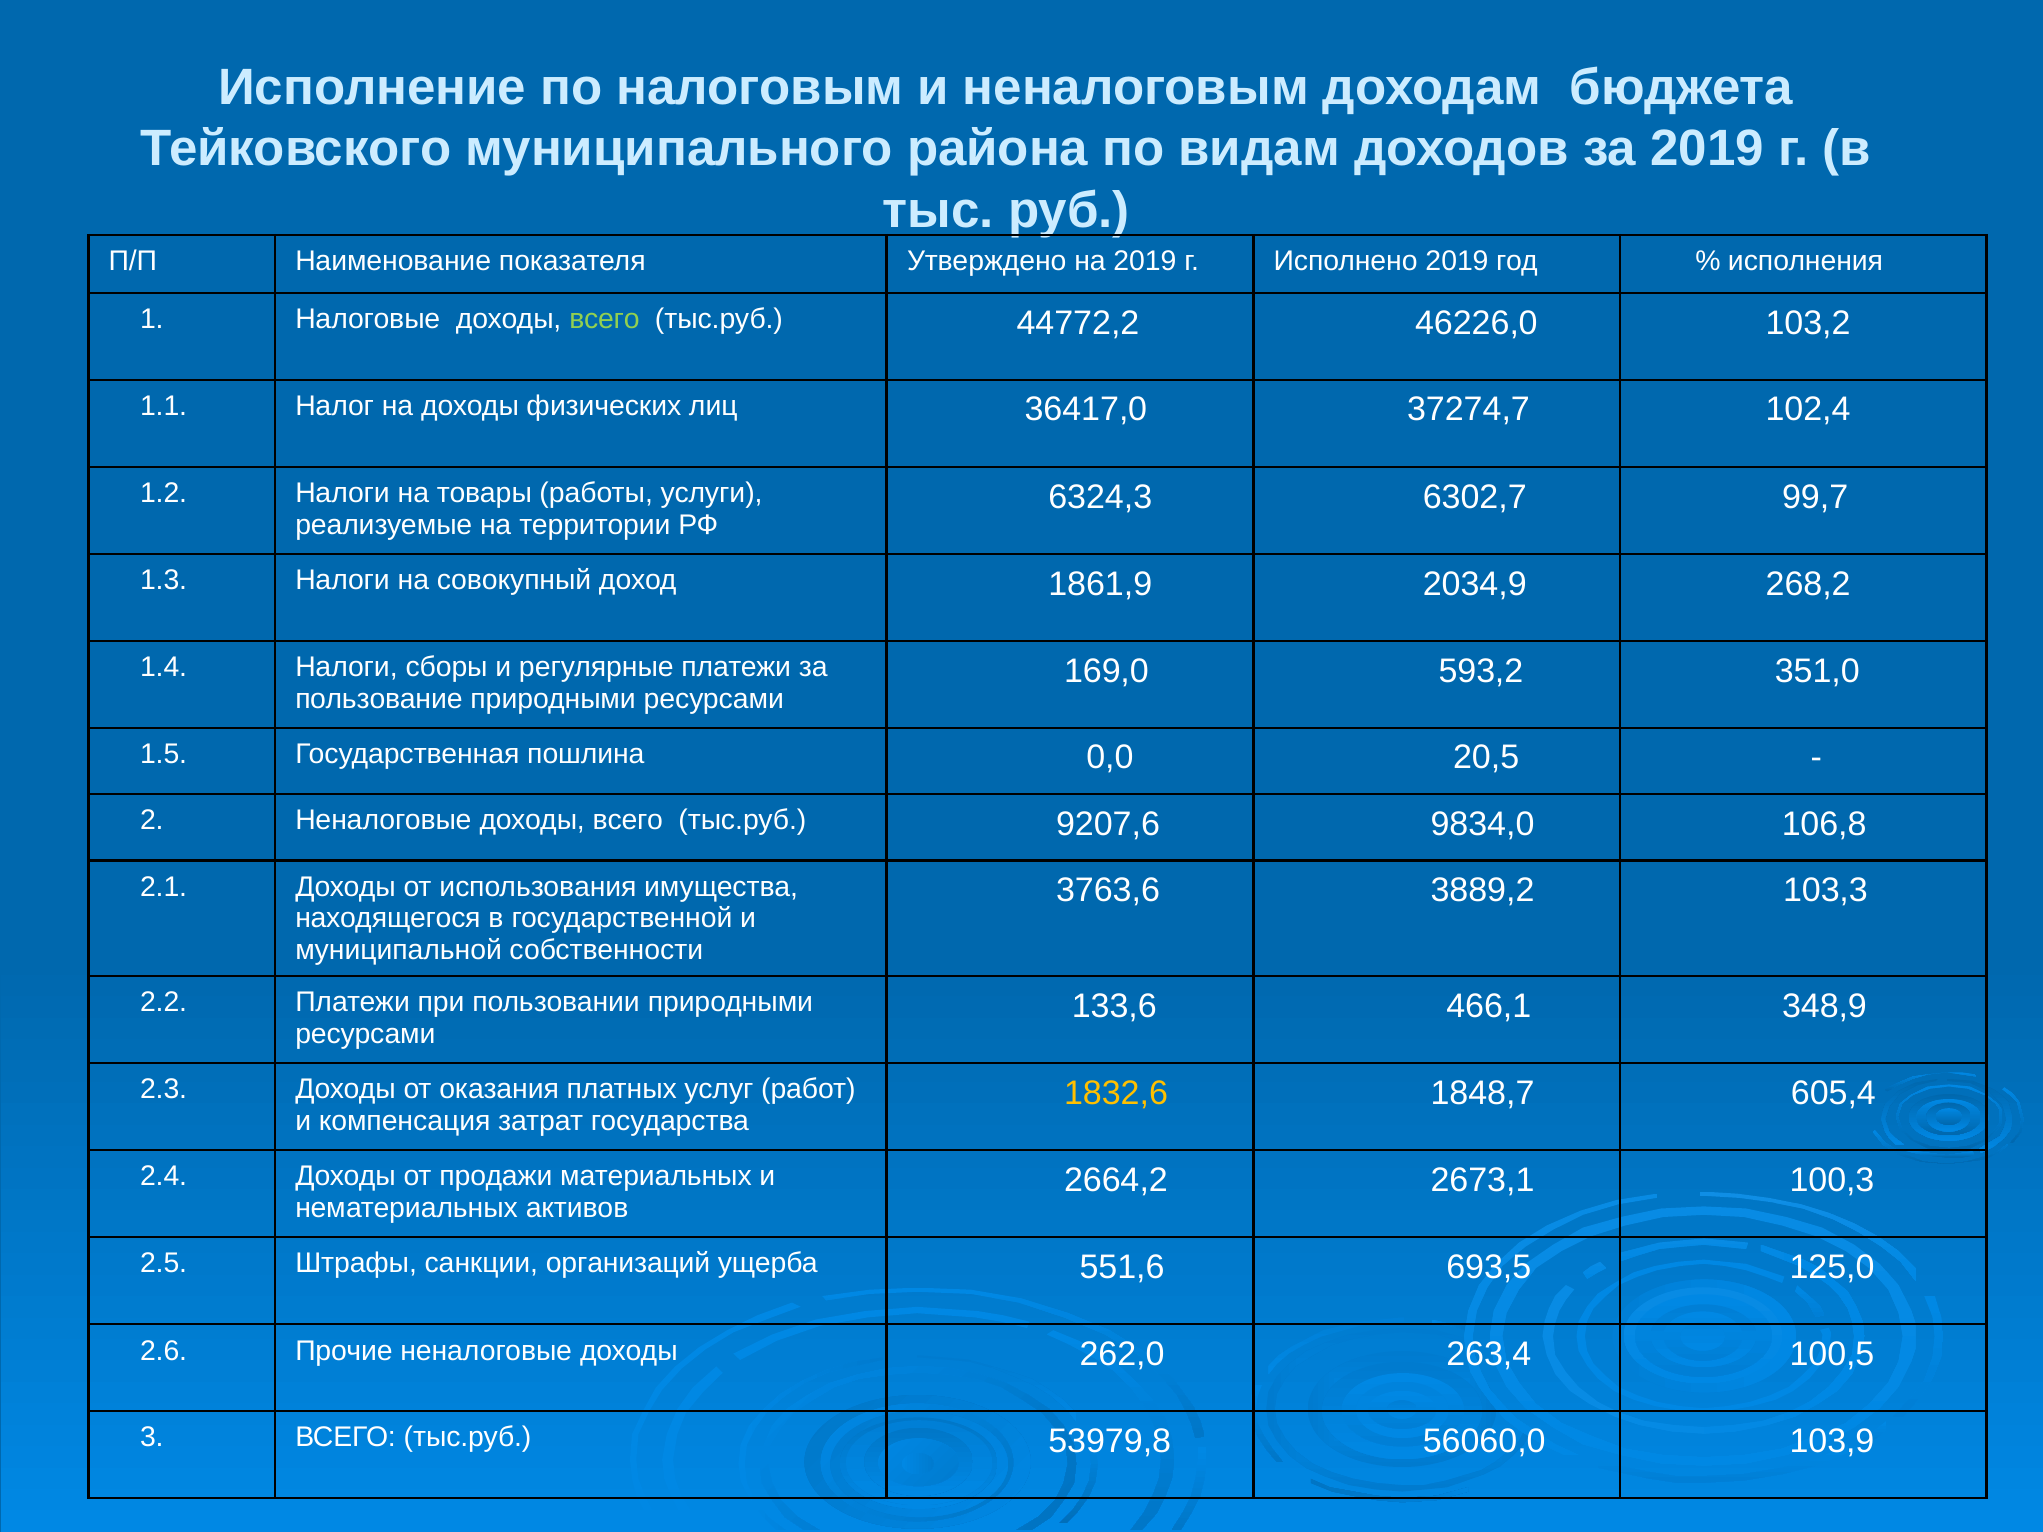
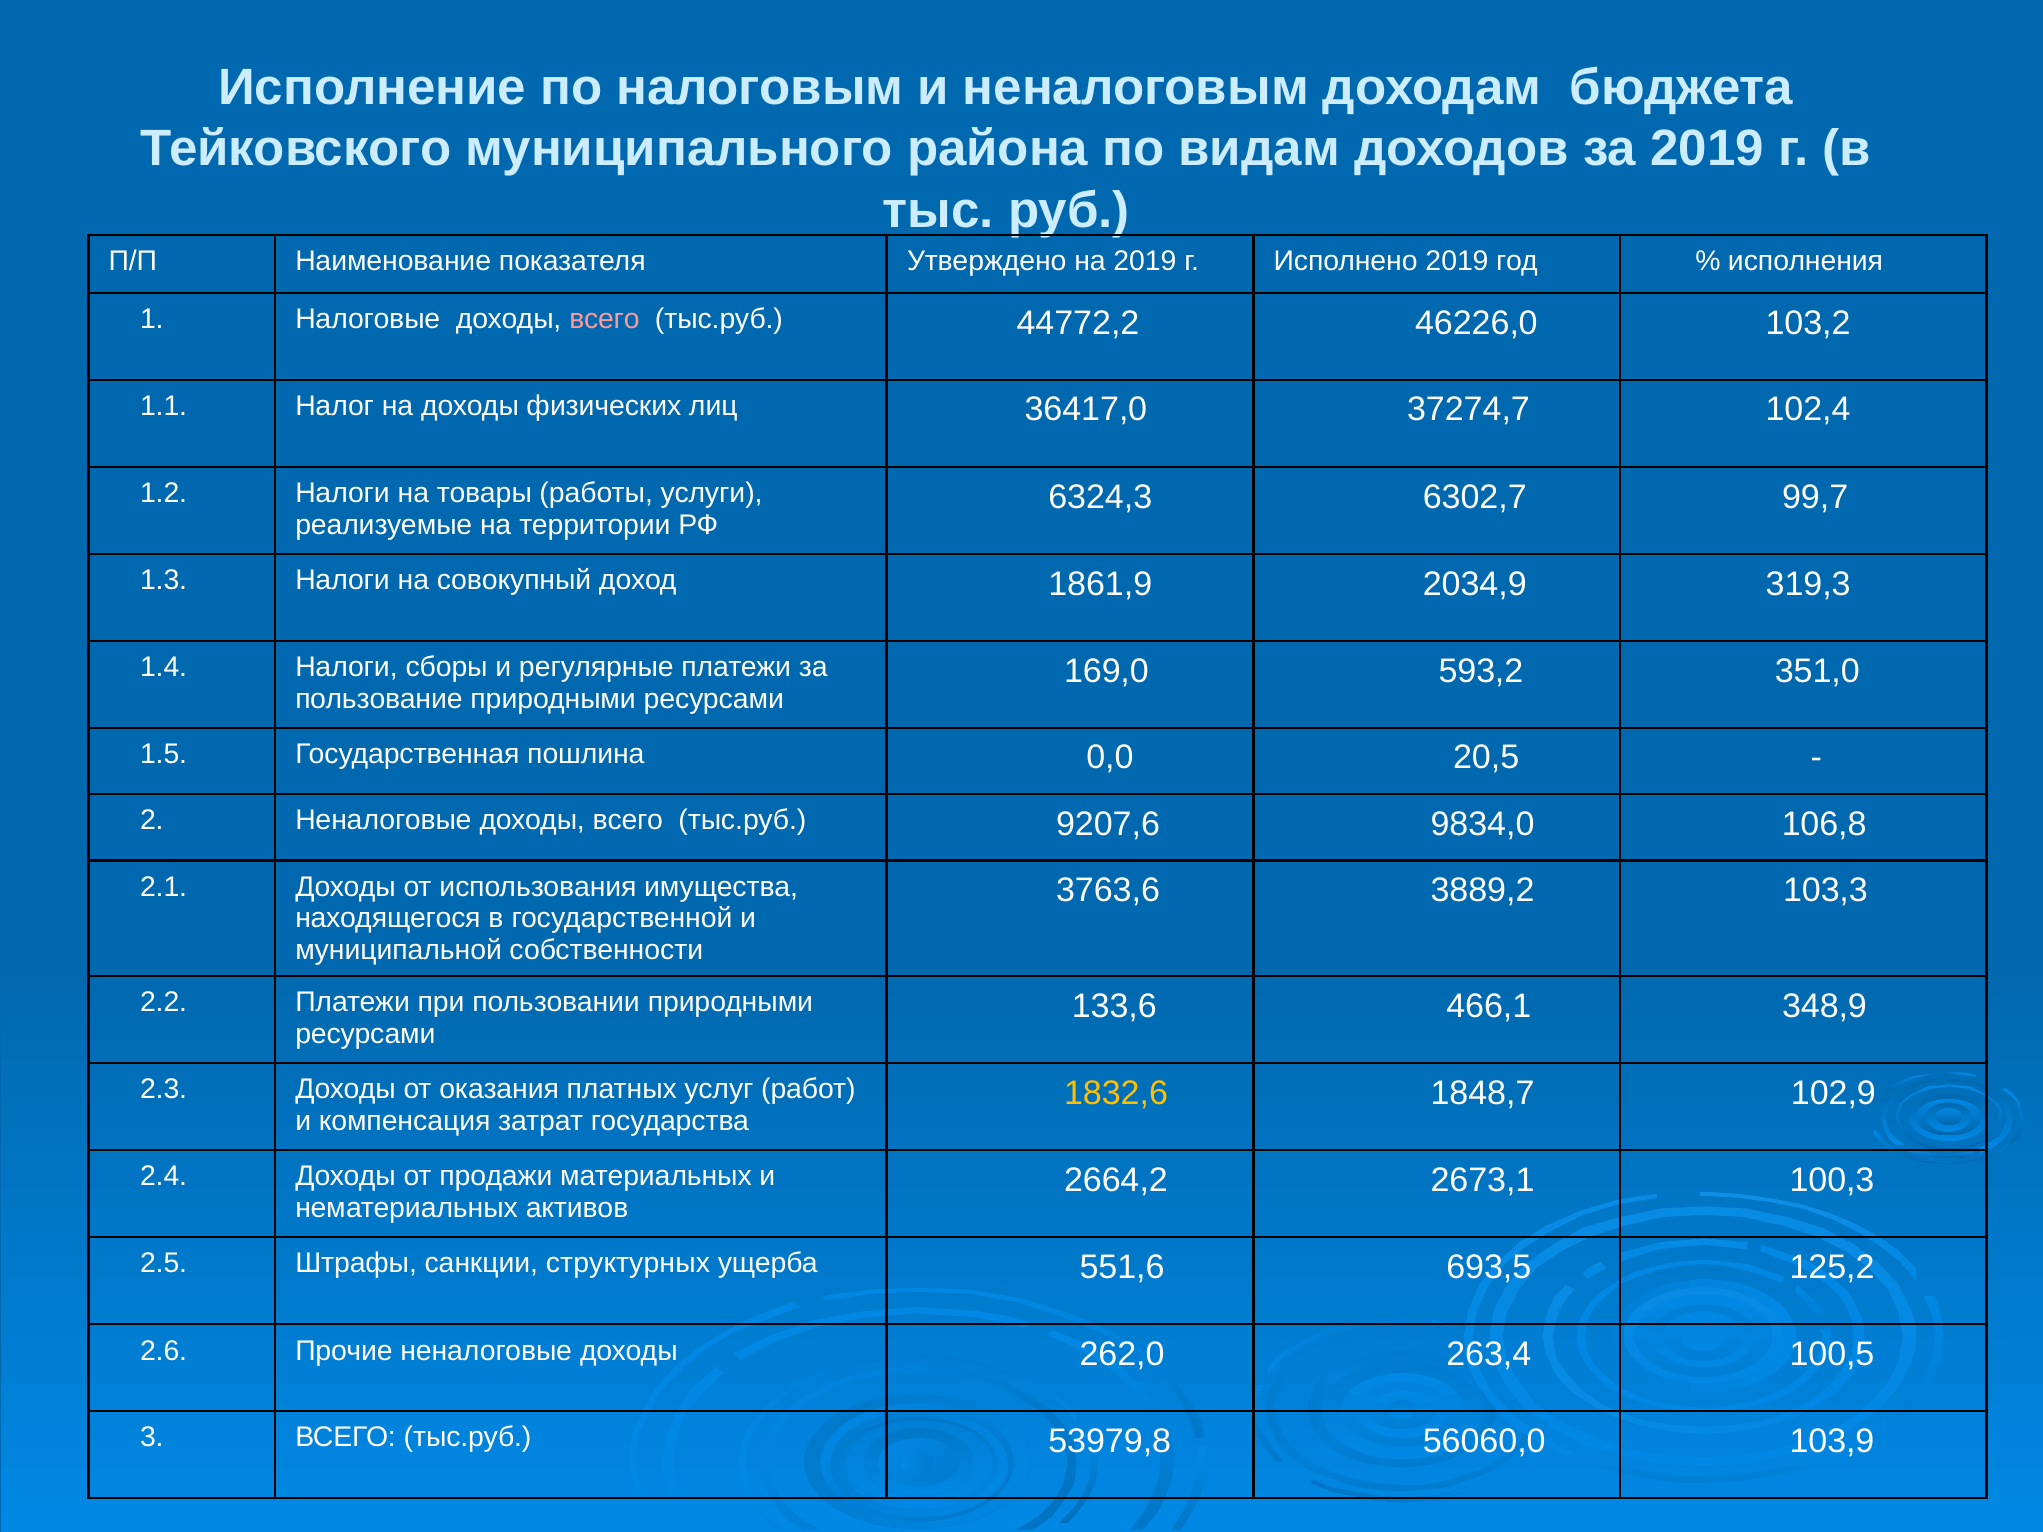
всего at (604, 319) colour: light green -> pink
268,2: 268,2 -> 319,3
605,4: 605,4 -> 102,9
организаций: организаций -> структурных
125,0: 125,0 -> 125,2
